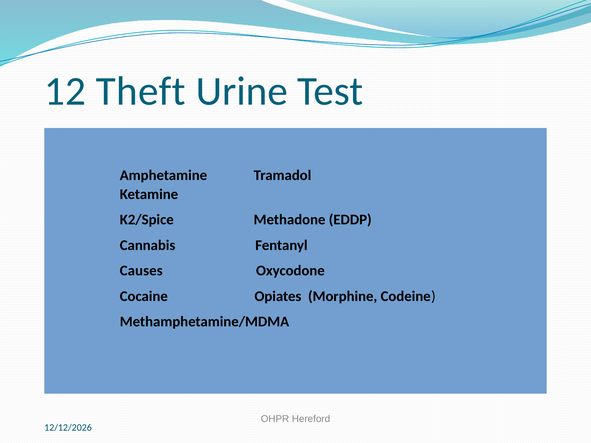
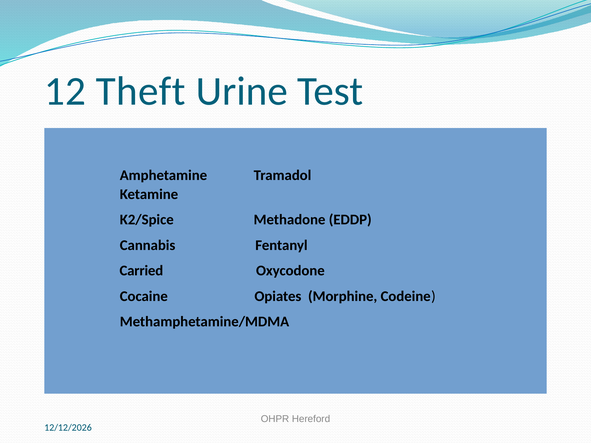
Causes: Causes -> Carried
